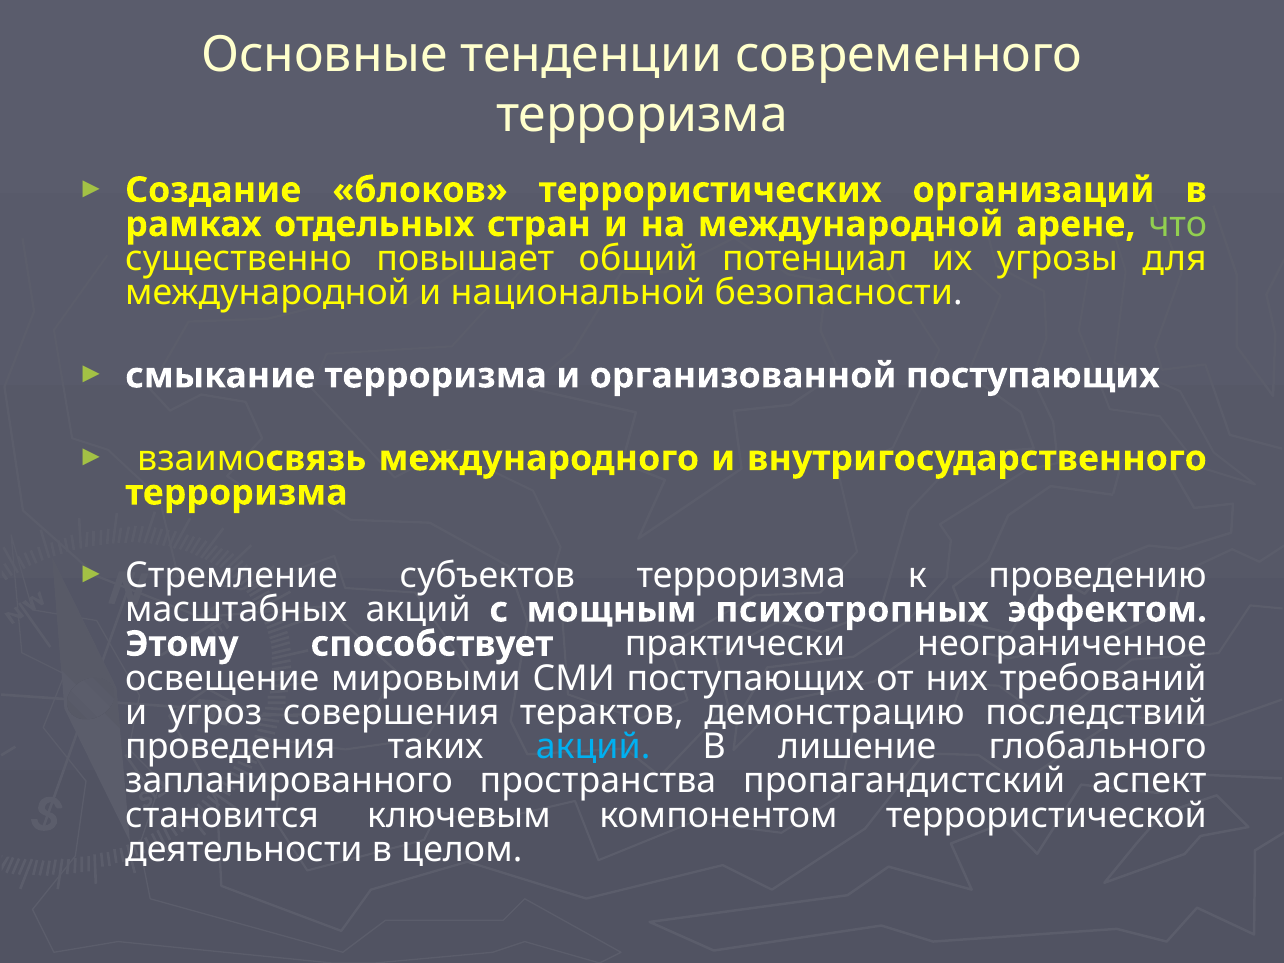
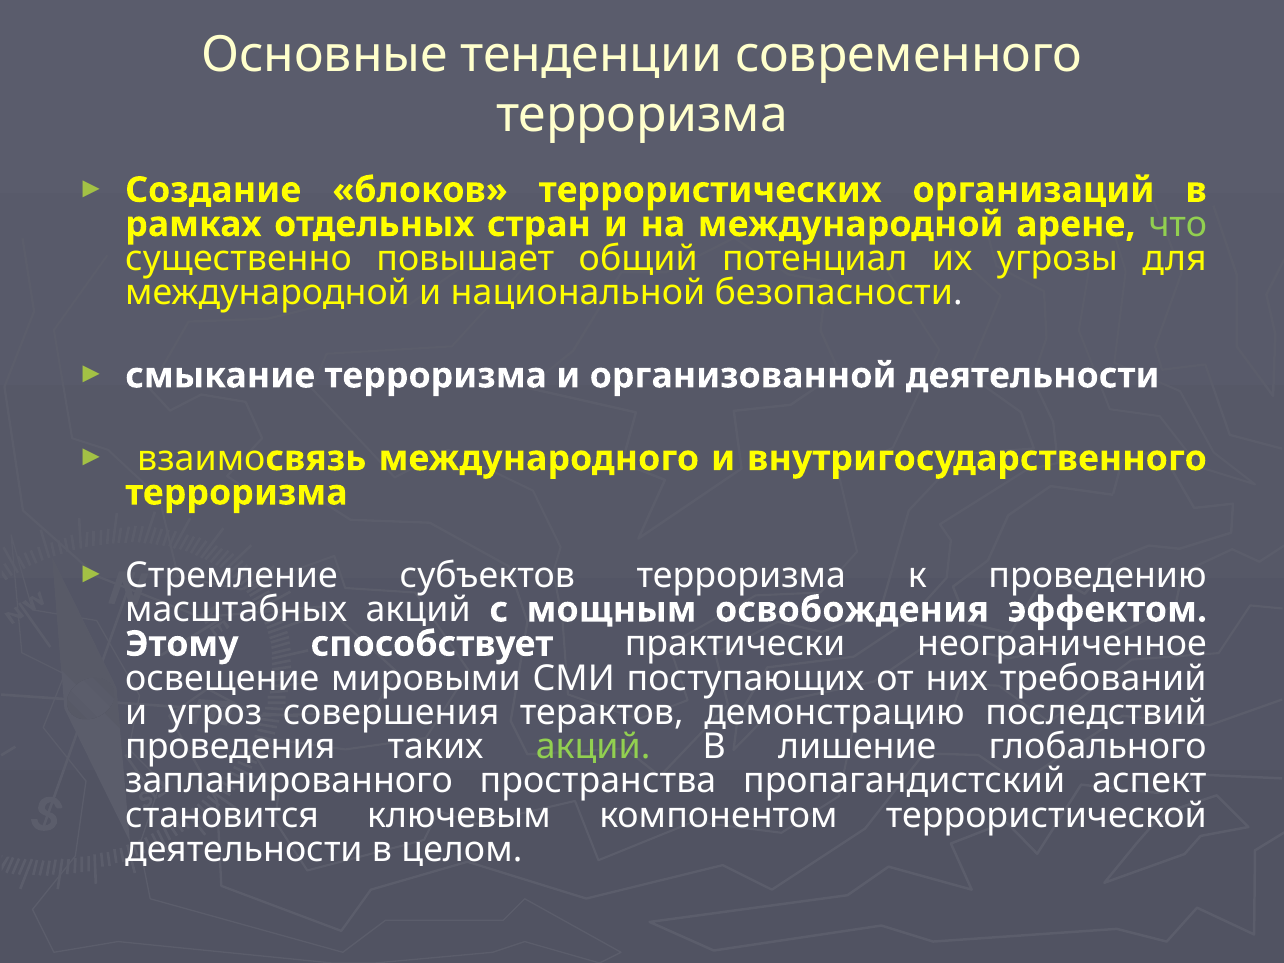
организованной поступающих: поступающих -> деятельности
психотропных: психотропных -> освобождения
акций at (593, 747) colour: light blue -> light green
